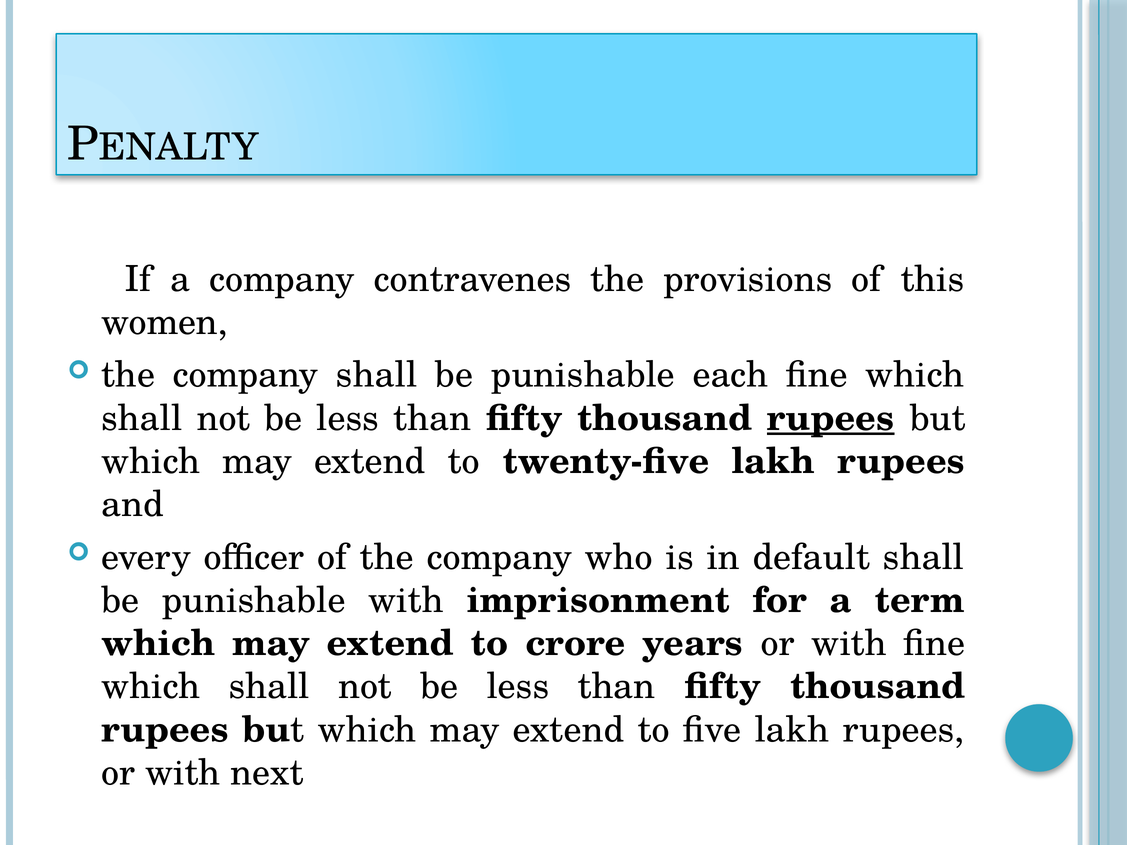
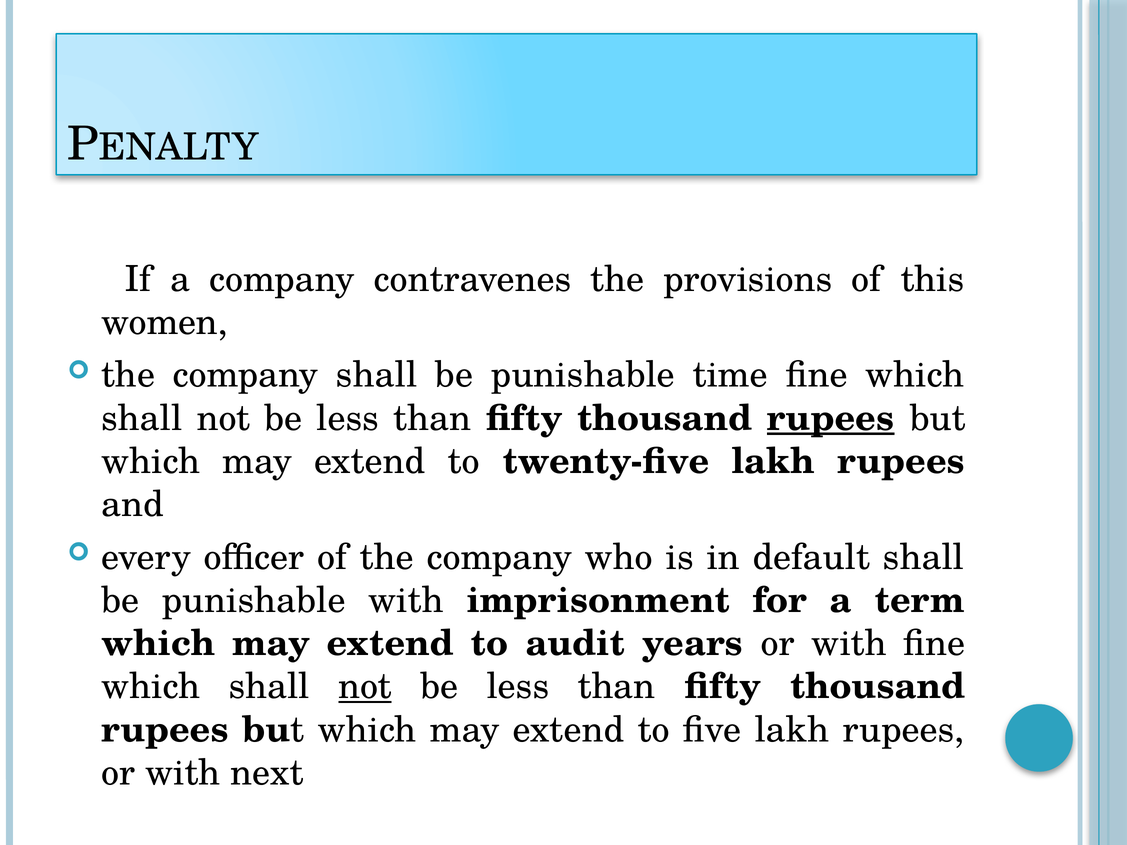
each: each -> time
crore: crore -> audit
not at (365, 687) underline: none -> present
